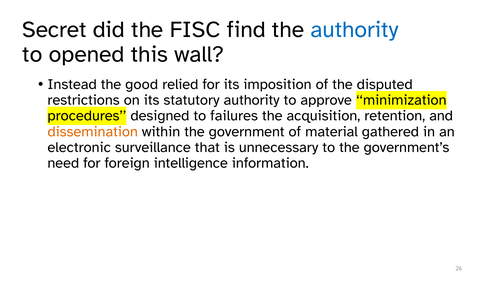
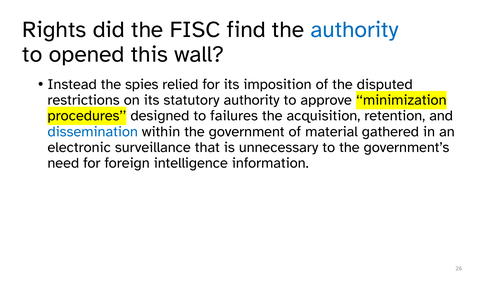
Secret: Secret -> Rights
good: good -> spies
dissemination colour: orange -> blue
